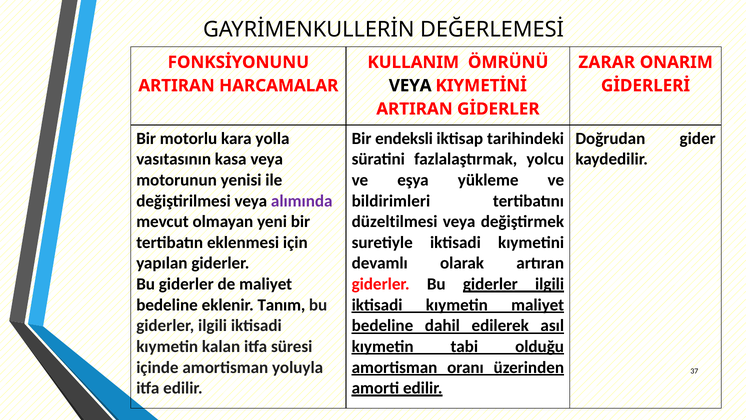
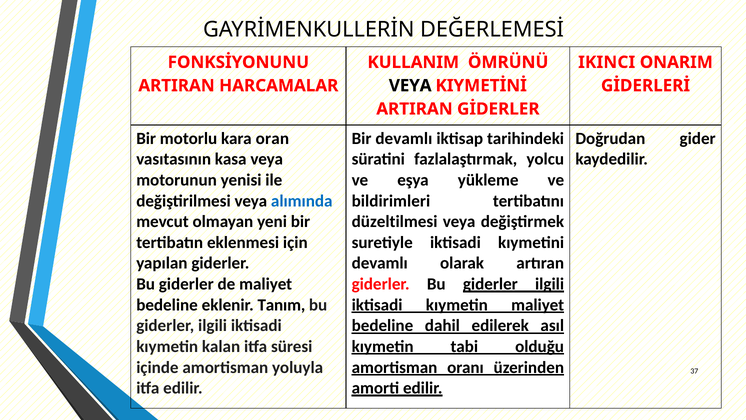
ZARAR: ZARAR -> IKINCI
yolla: yolla -> oran
Bir endeksli: endeksli -> devamlı
alımında colour: purple -> blue
